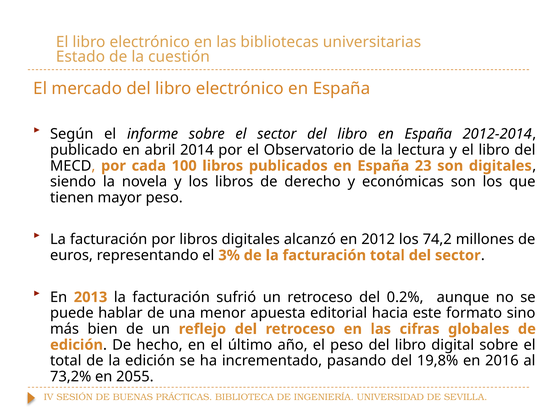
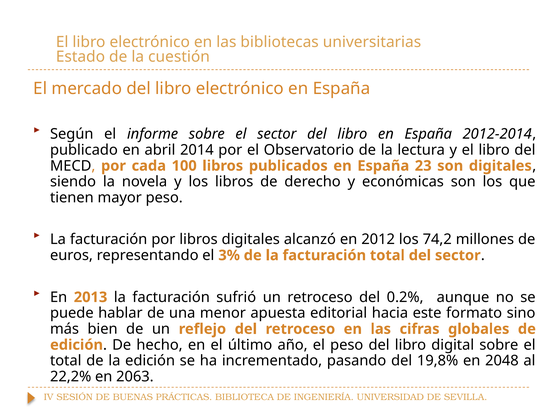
2016: 2016 -> 2048
73,2%: 73,2% -> 22,2%
2055: 2055 -> 2063
